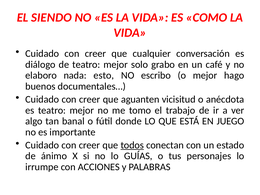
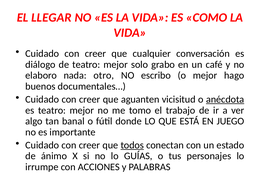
SIENDO: SIENDO -> LLEGAR
esto: esto -> otro
anécdota underline: none -> present
